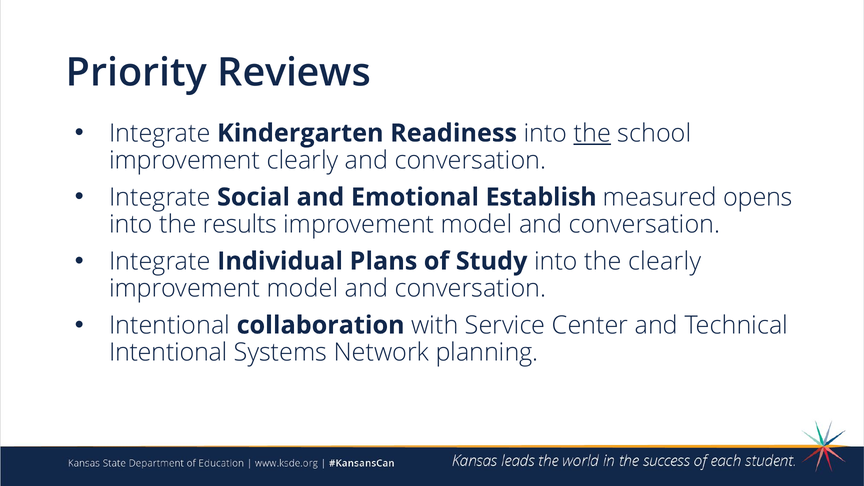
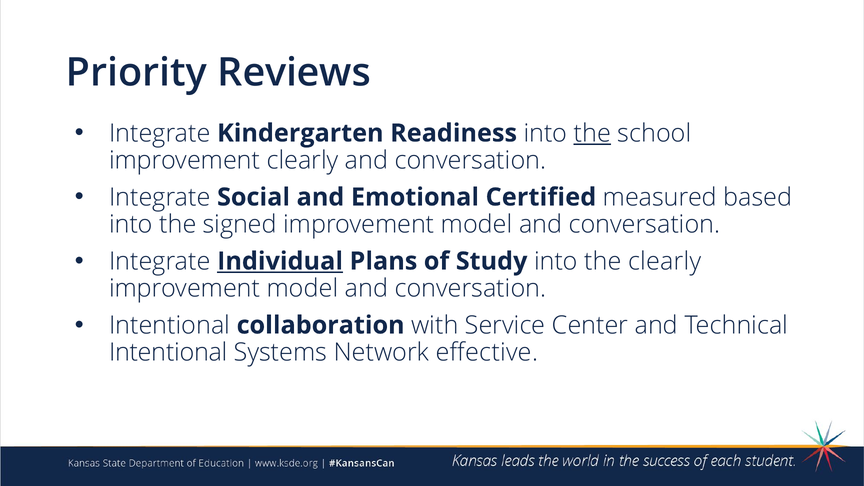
Establish: Establish -> Certified
opens: opens -> based
results: results -> signed
Individual underline: none -> present
planning: planning -> effective
